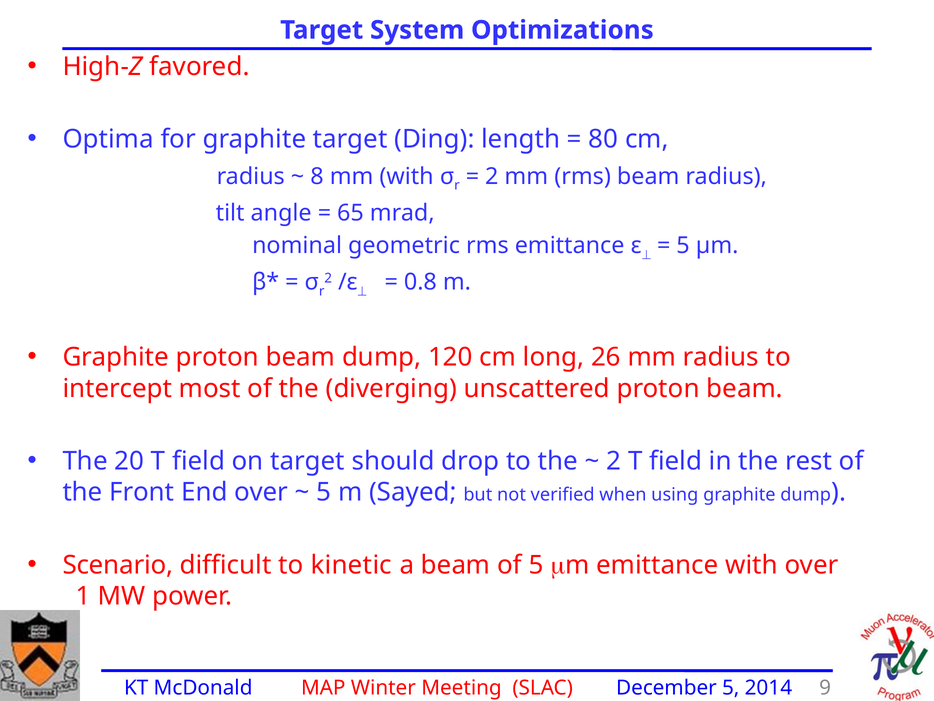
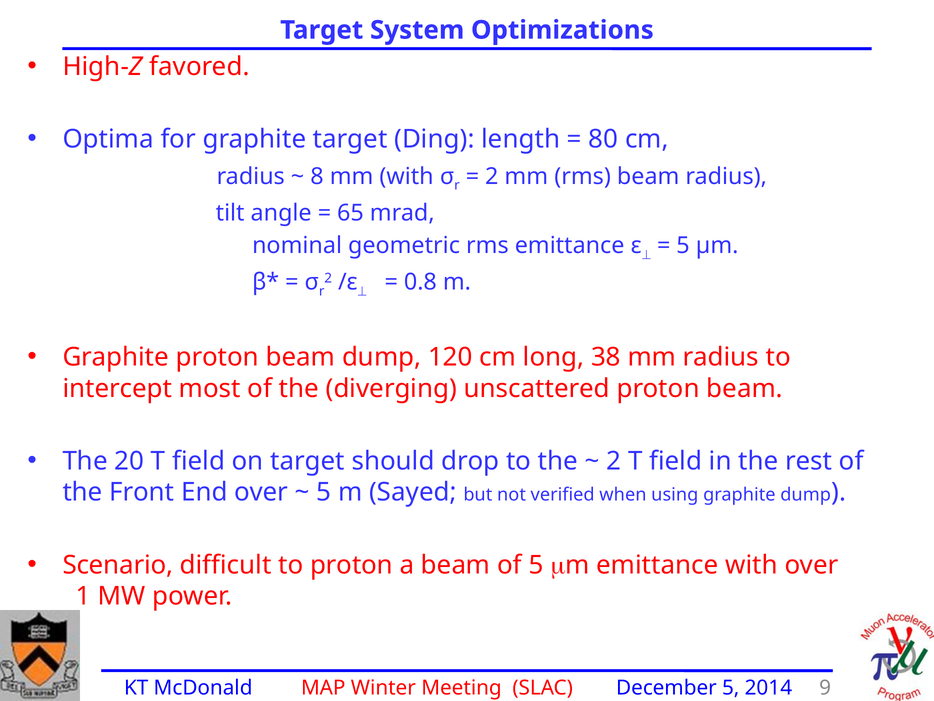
26: 26 -> 38
to kinetic: kinetic -> proton
